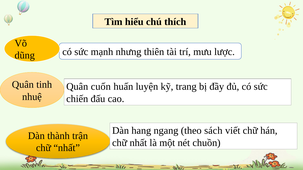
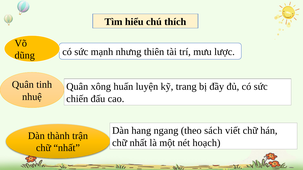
cuốn: cuốn -> xông
chuồn: chuồn -> hoạch
